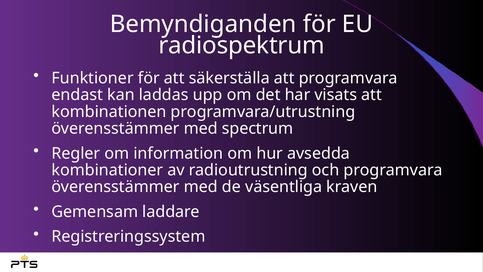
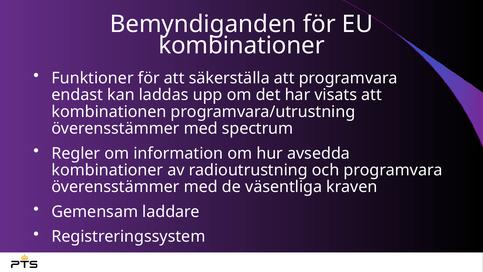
radiospektrum at (242, 46): radiospektrum -> kombinationer
